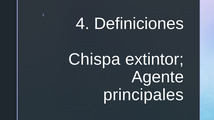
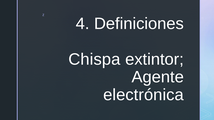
principales: principales -> electrónica
